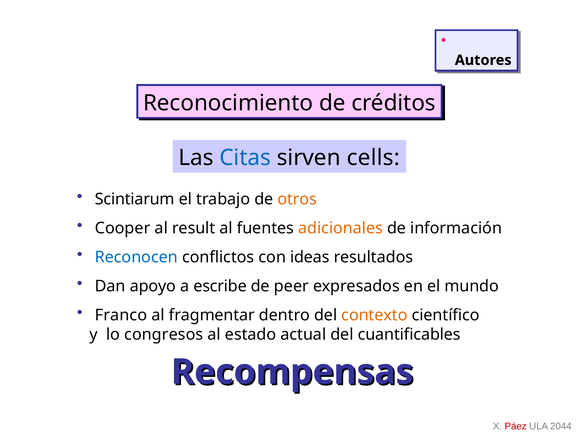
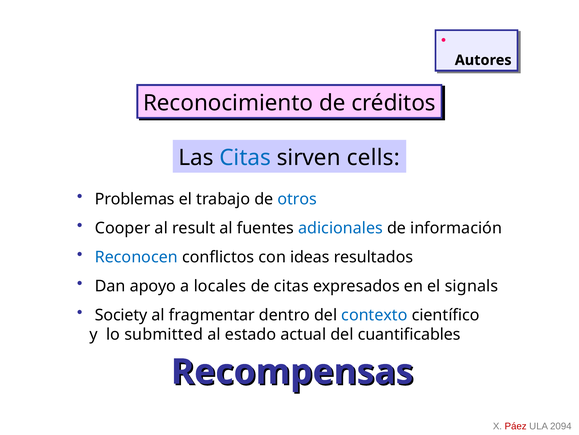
Scintiarum: Scintiarum -> Problemas
otros colour: orange -> blue
adicionales colour: orange -> blue
escribe: escribe -> locales
de peer: peer -> citas
mundo: mundo -> signals
Franco: Franco -> Society
contexto colour: orange -> blue
congresos: congresos -> submitted
2044: 2044 -> 2094
